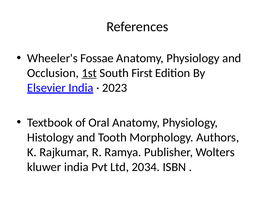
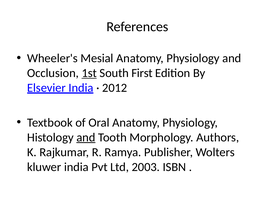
Fossae: Fossae -> Mesial
2023: 2023 -> 2012
and at (86, 138) underline: none -> present
2034: 2034 -> 2003
